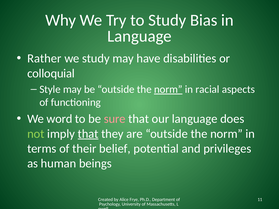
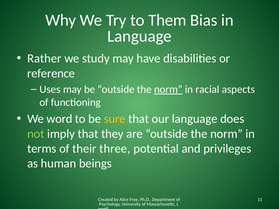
to Study: Study -> Them
colloquial: colloquial -> reference
Style: Style -> Uses
sure colour: pink -> yellow
that at (88, 134) underline: present -> none
belief: belief -> three
